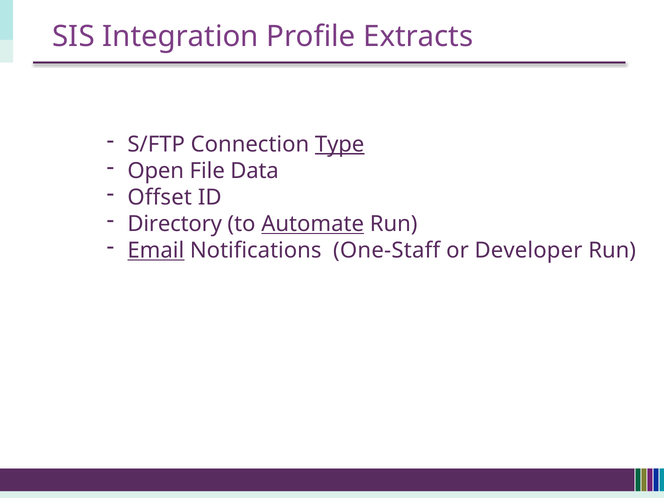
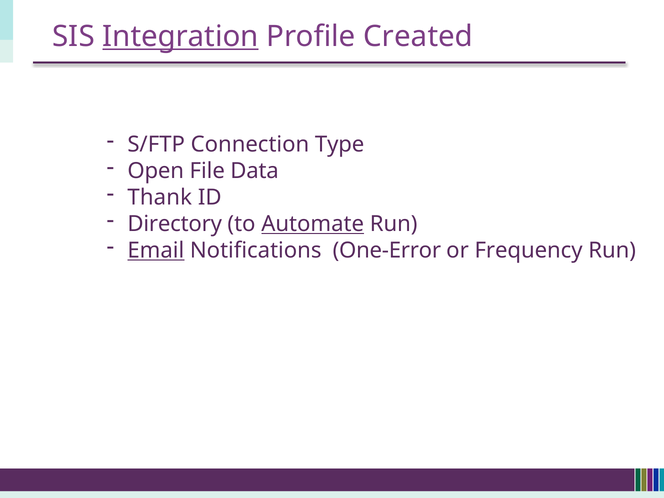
Integration underline: none -> present
Extracts: Extracts -> Created
Type underline: present -> none
Offset: Offset -> Thank
One-Staff: One-Staff -> One-Error
Developer: Developer -> Frequency
